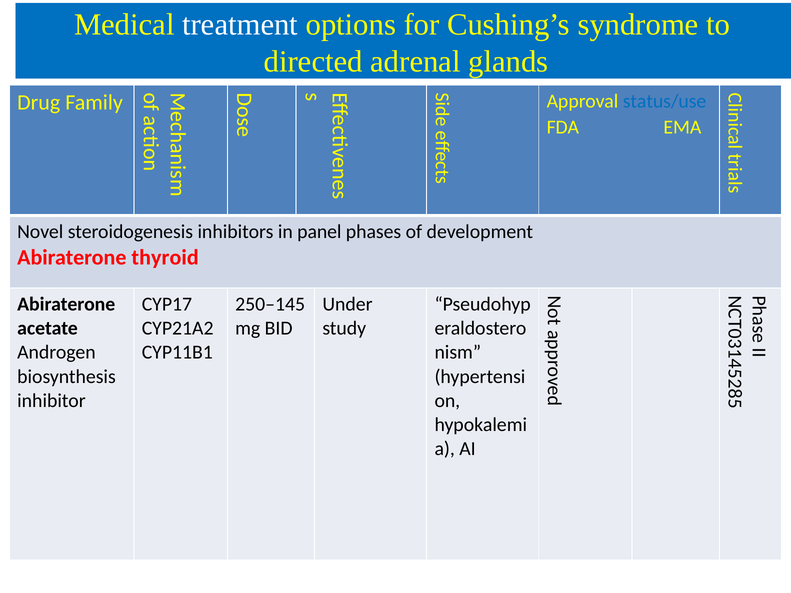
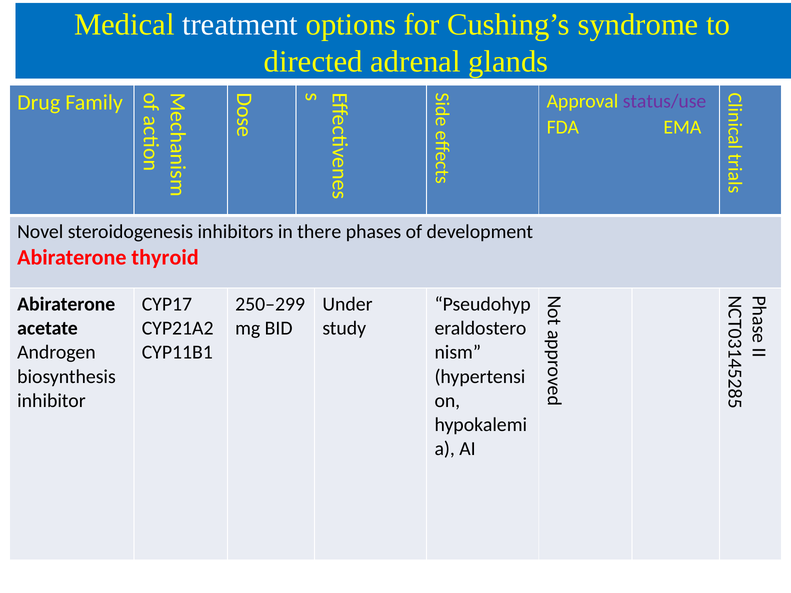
status/use colour: blue -> purple
panel: panel -> there
250–145: 250–145 -> 250–299
